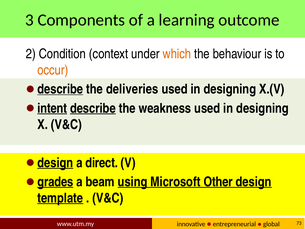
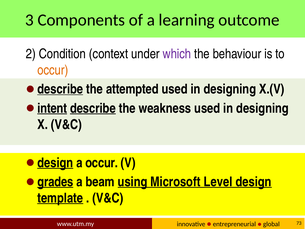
which colour: orange -> purple
deliveries: deliveries -> attempted
a direct: direct -> occur
Other: Other -> Level
